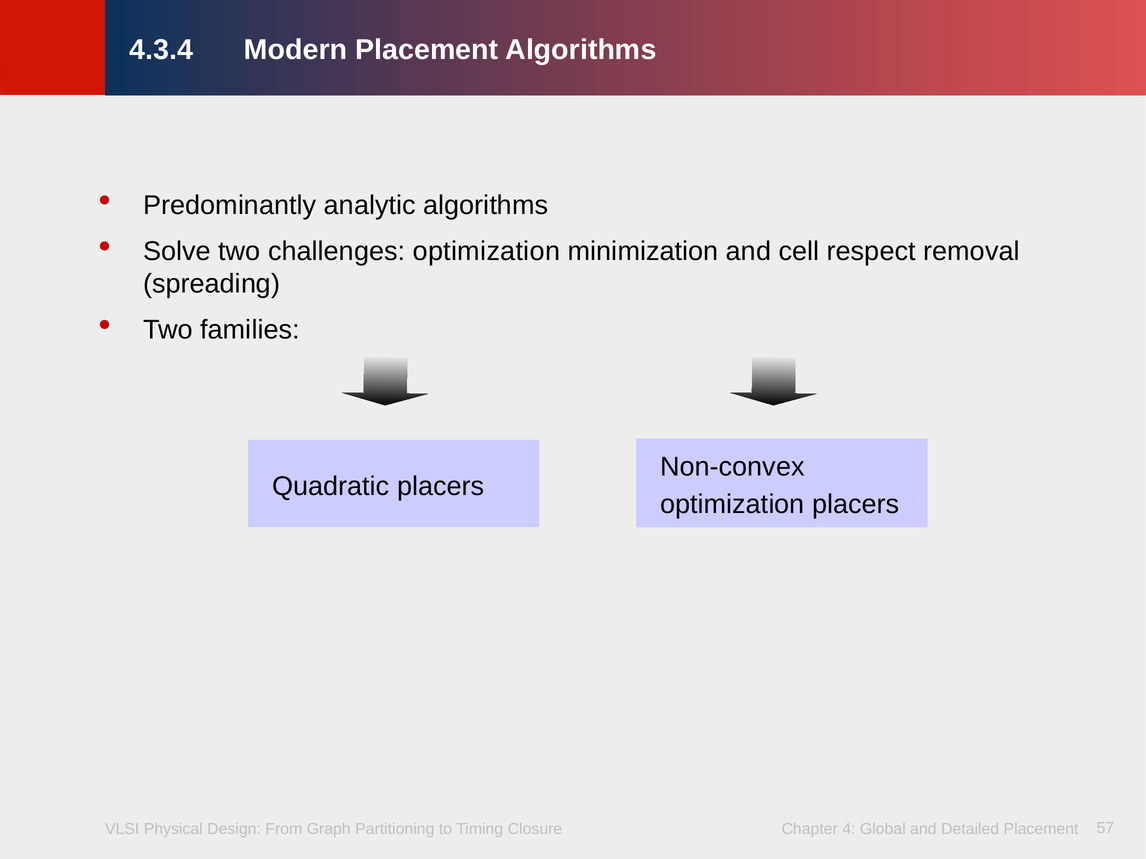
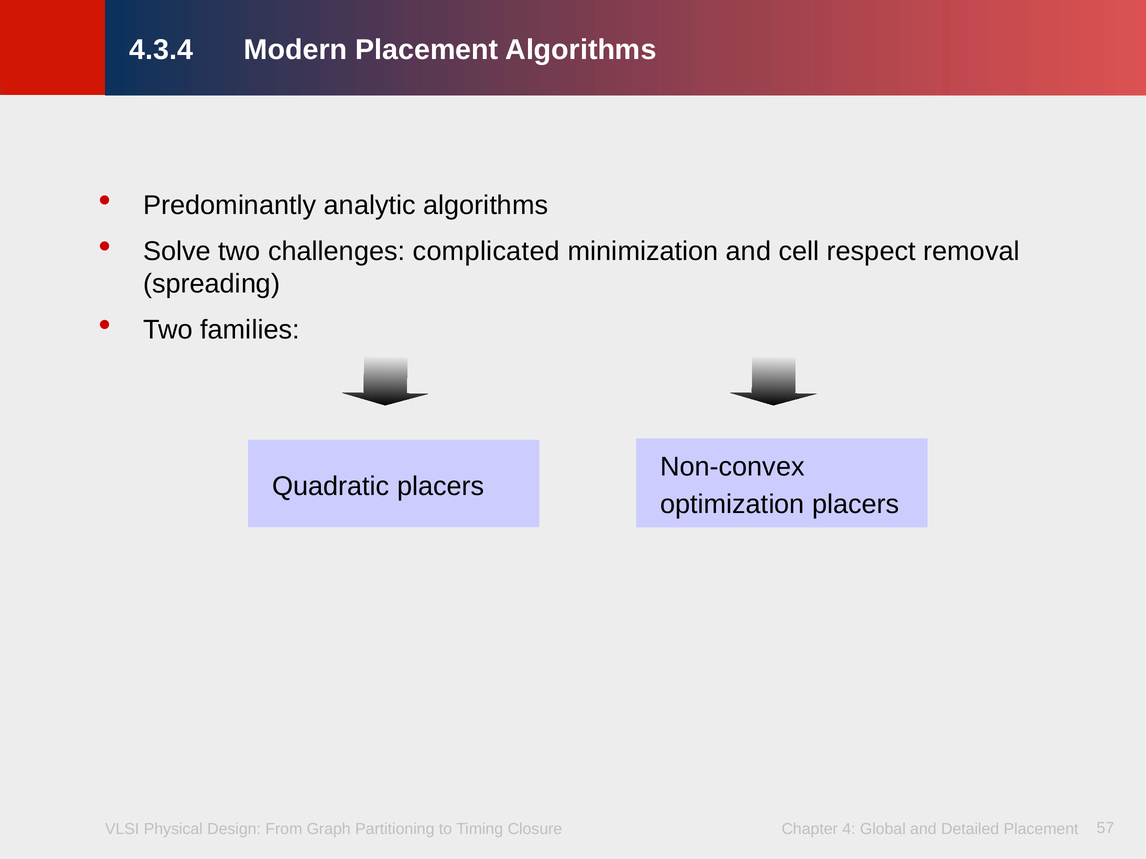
challenges optimization: optimization -> complicated
